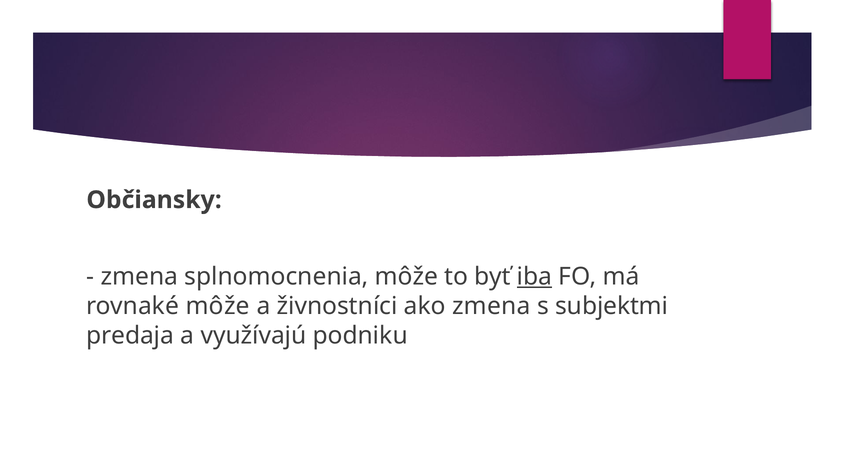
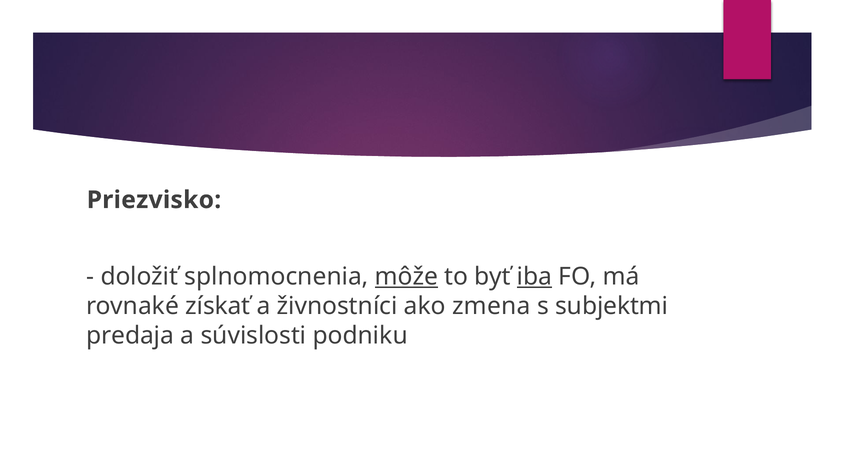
Občiansky: Občiansky -> Priezvisko
zmena at (139, 277): zmena -> doložiť
môže at (406, 277) underline: none -> present
rovnaké môže: môže -> získať
využívajú: využívajú -> súvislosti
